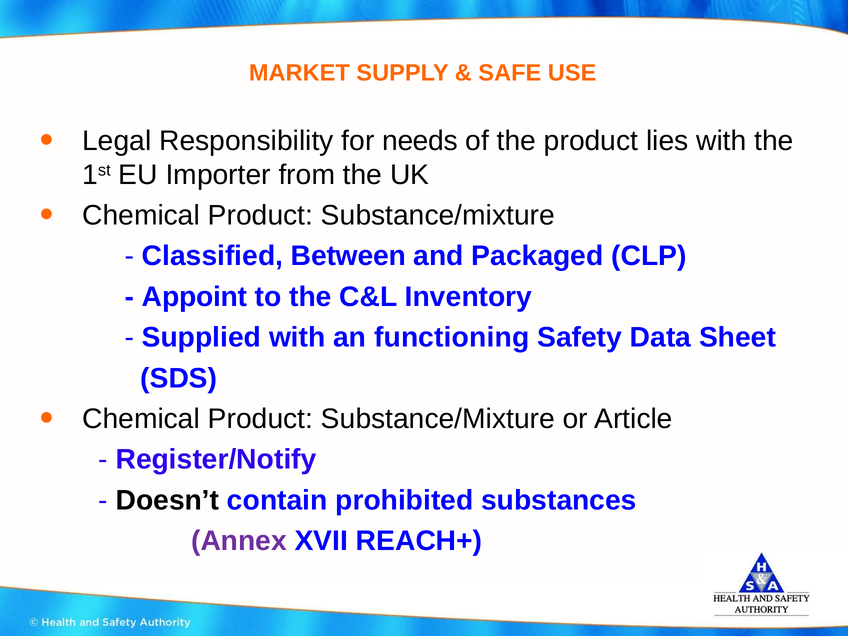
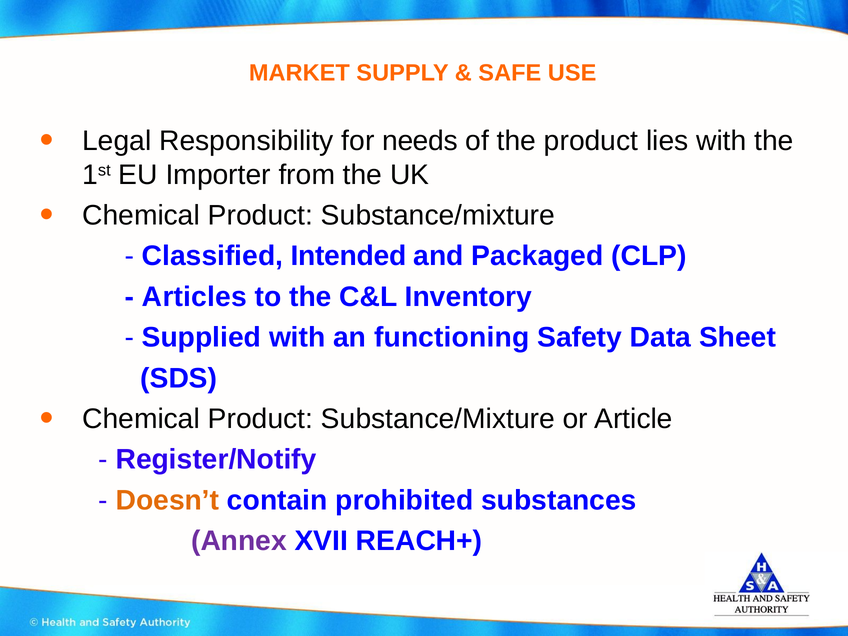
Between: Between -> Intended
Appoint: Appoint -> Articles
Doesn’t colour: black -> orange
